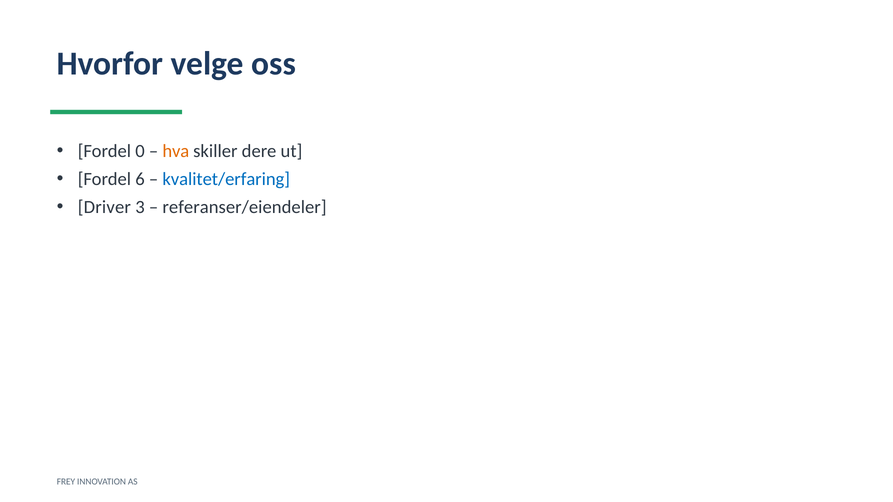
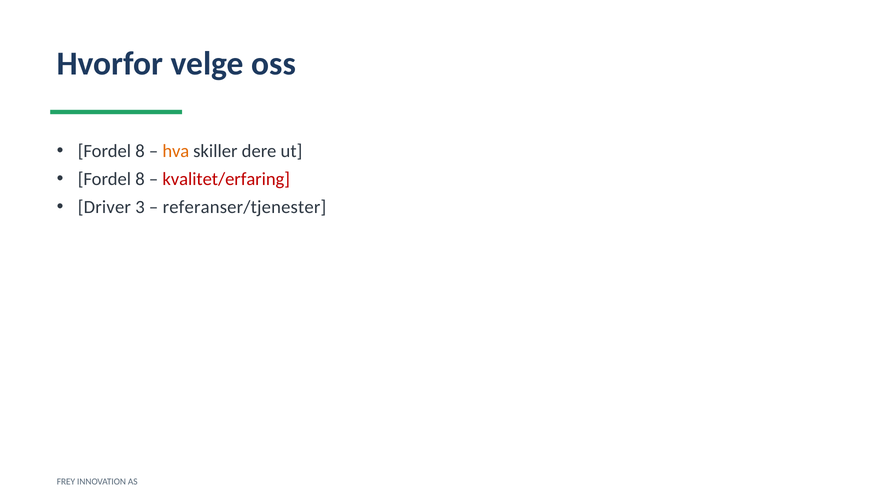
0 at (140, 151): 0 -> 8
6 at (140, 179): 6 -> 8
kvalitet/erfaring colour: blue -> red
referanser/eiendeler: referanser/eiendeler -> referanser/tjenester
